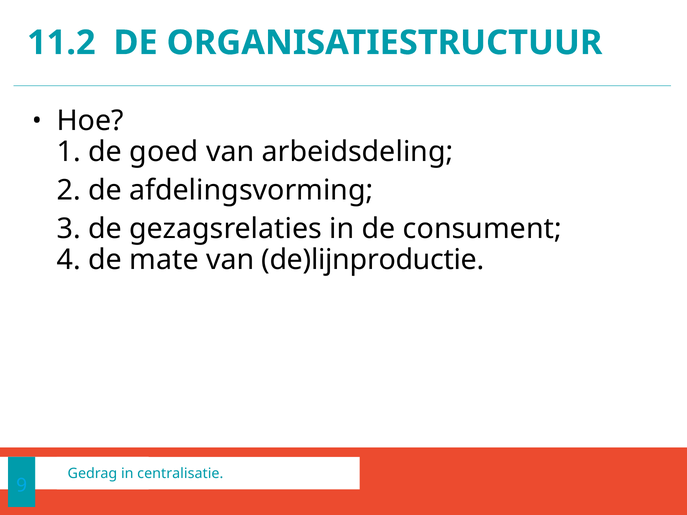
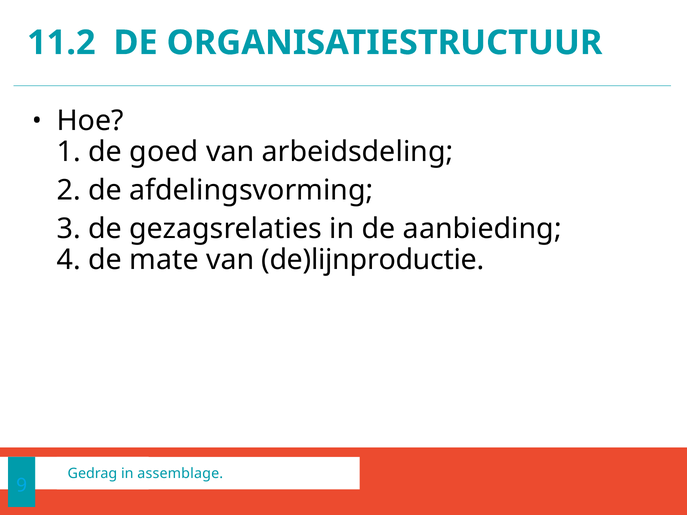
consument: consument -> aanbieding
centralisatie: centralisatie -> assemblage
